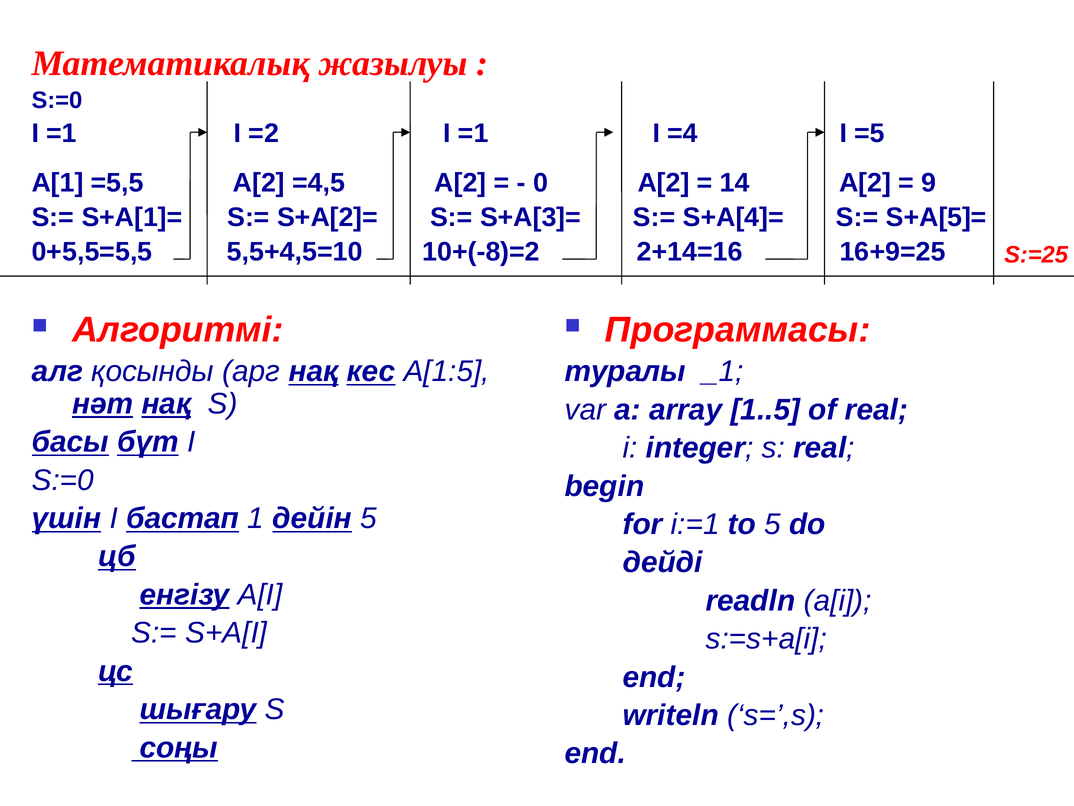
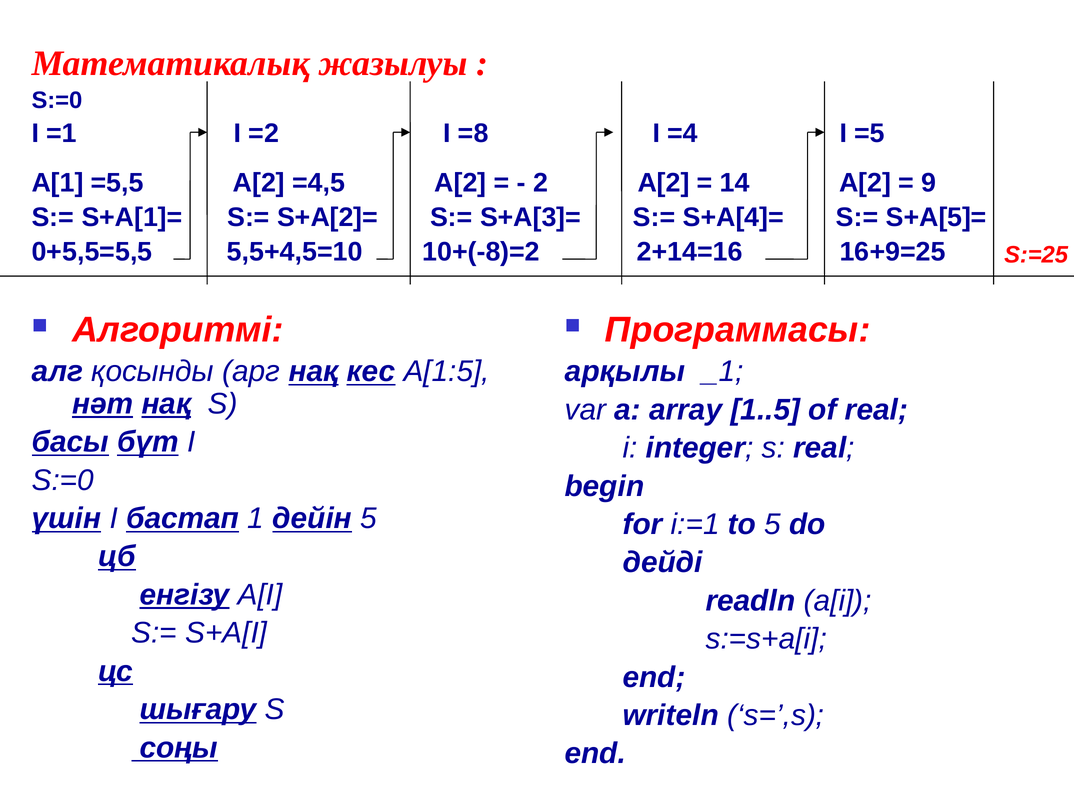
=2 І =1: =1 -> =8
0: 0 -> 2
туралы: туралы -> арқылы
